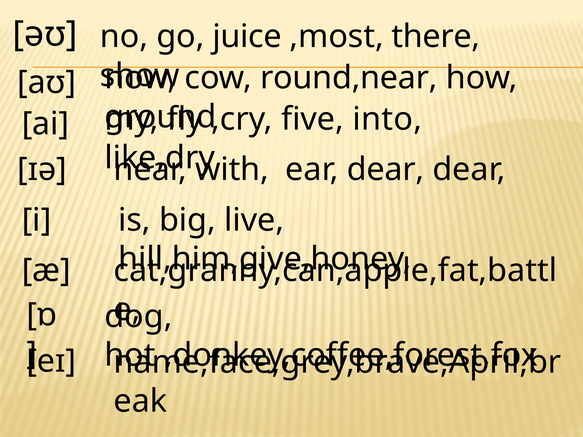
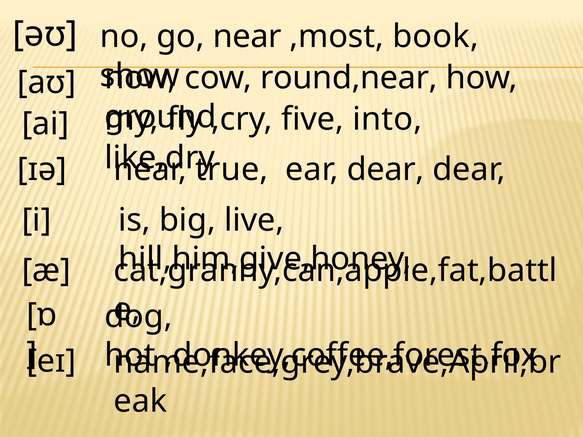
go juice: juice -> near
there: there -> book
with: with -> true
